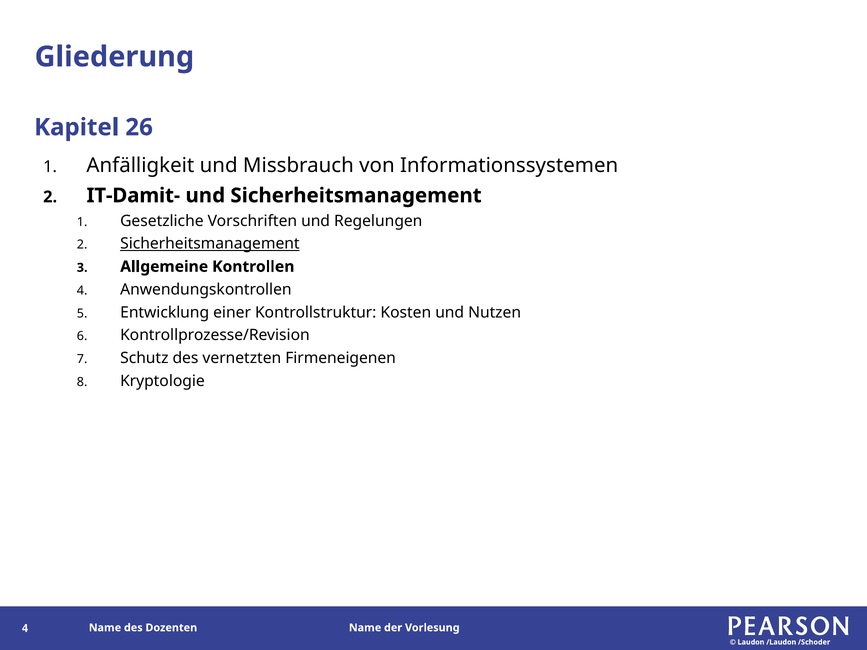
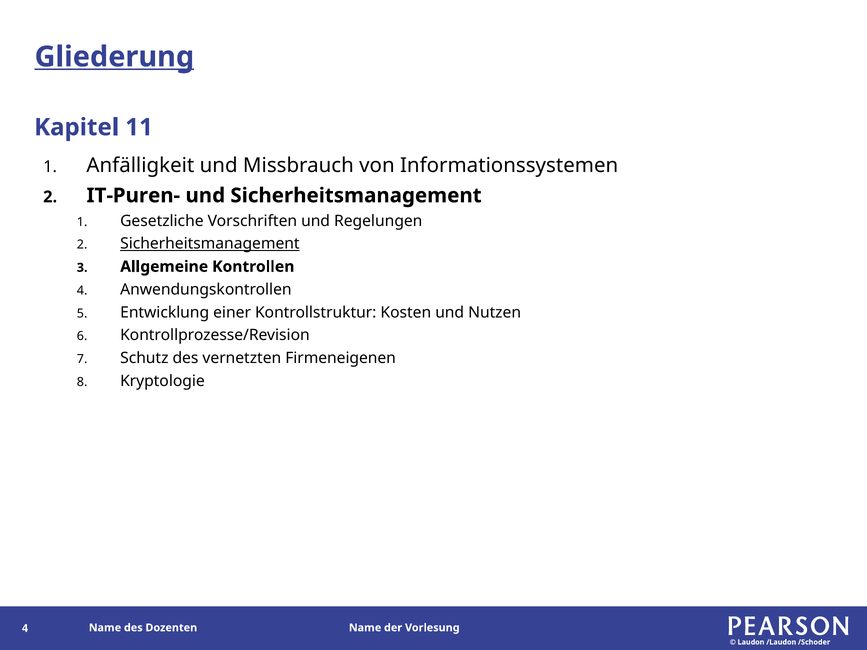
Gliederung underline: none -> present
26: 26 -> 11
IT-Damit-: IT-Damit- -> IT-Puren-
